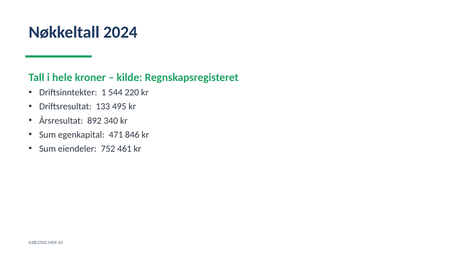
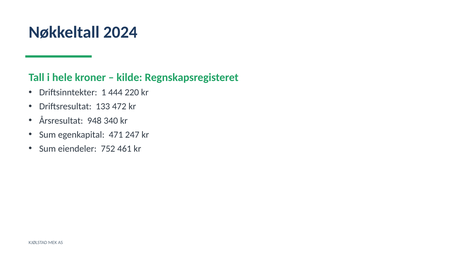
544: 544 -> 444
495: 495 -> 472
892: 892 -> 948
846: 846 -> 247
